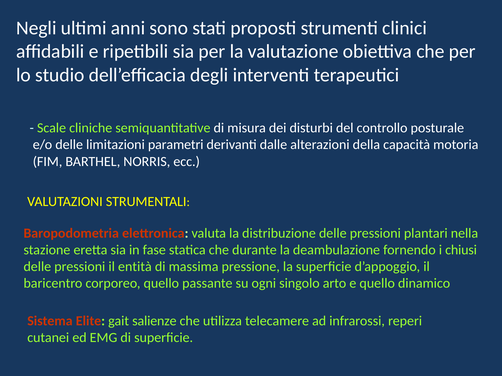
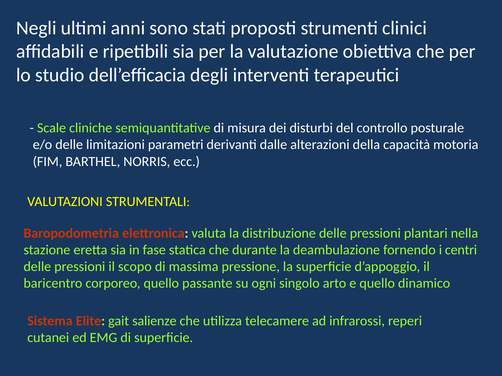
chiusi: chiusi -> centri
entità: entità -> scopo
